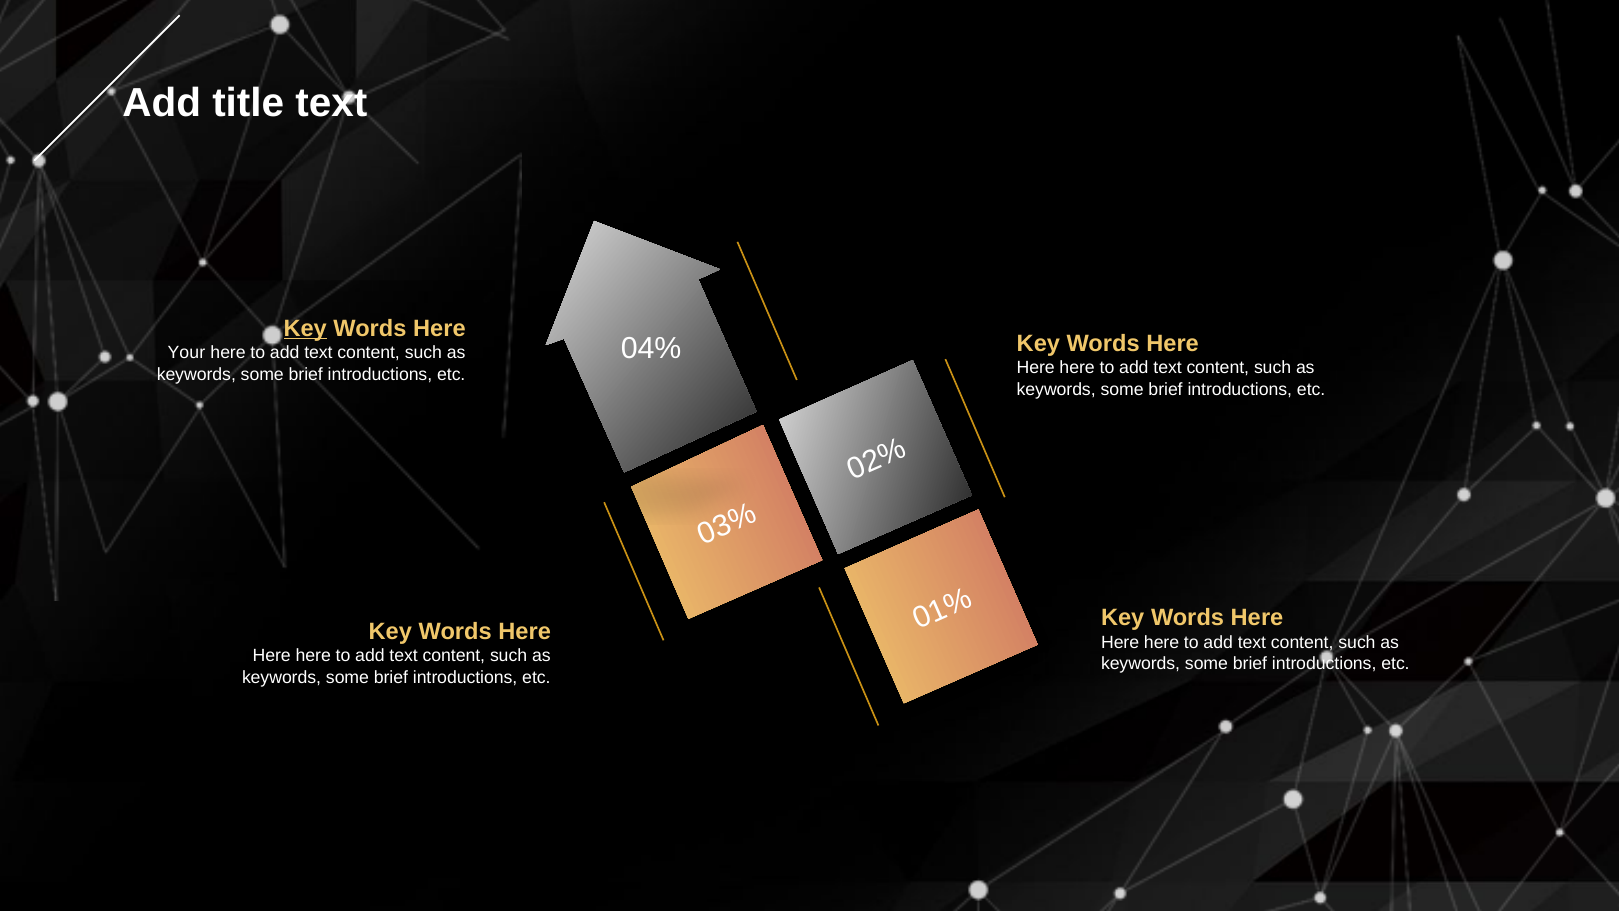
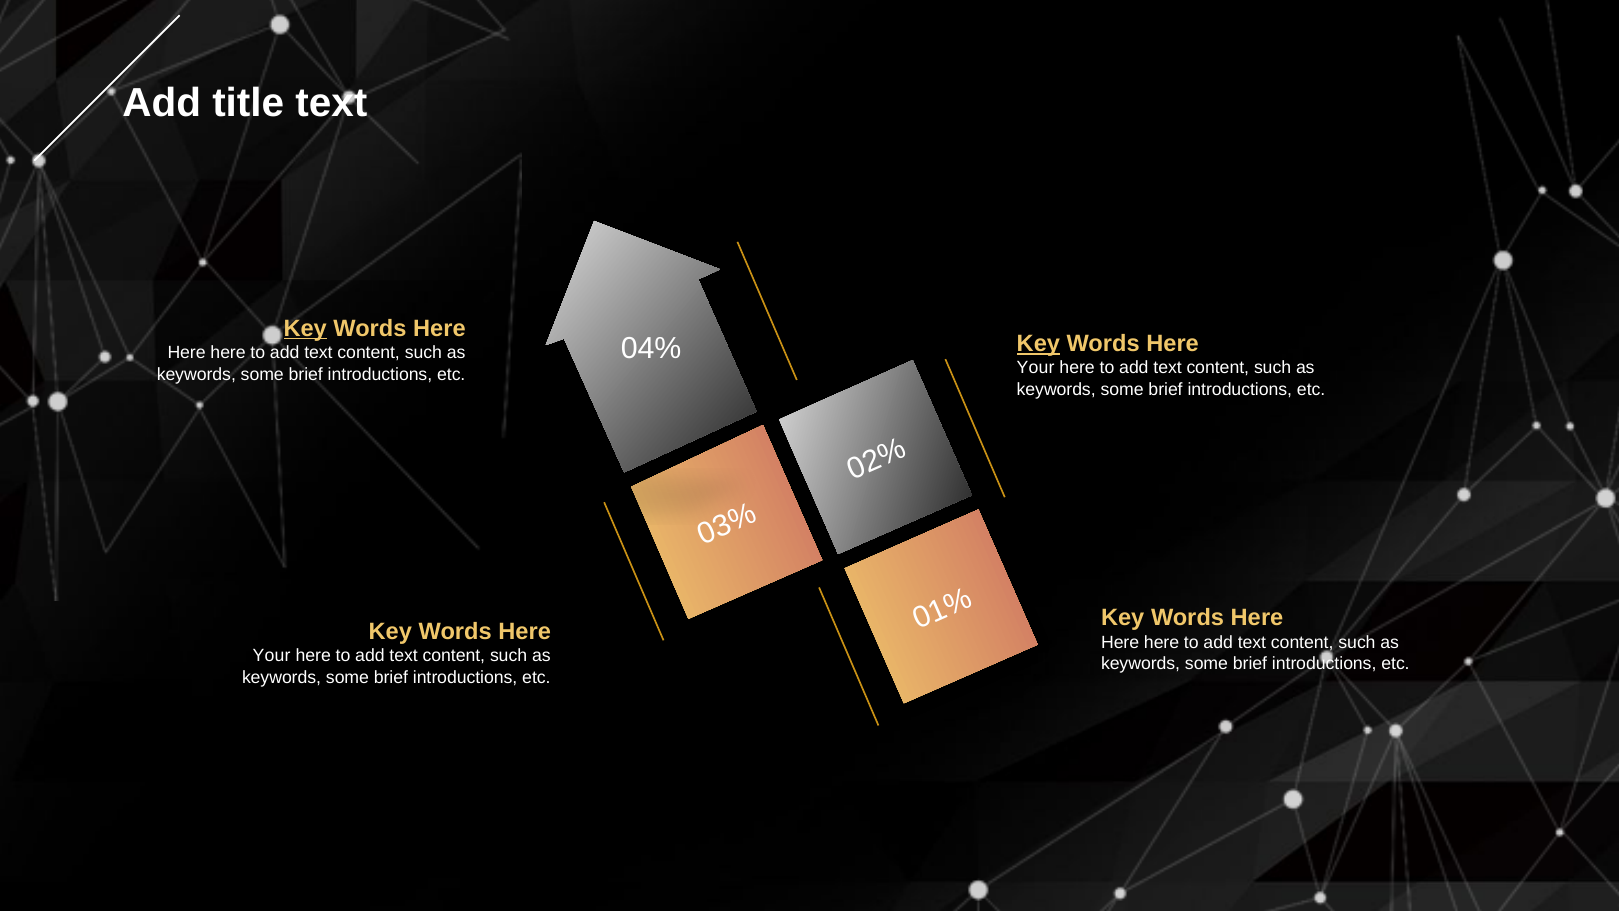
Key at (1038, 344) underline: none -> present
Your at (186, 353): Your -> Here
Here at (1036, 368): Here -> Your
Here at (272, 656): Here -> Your
